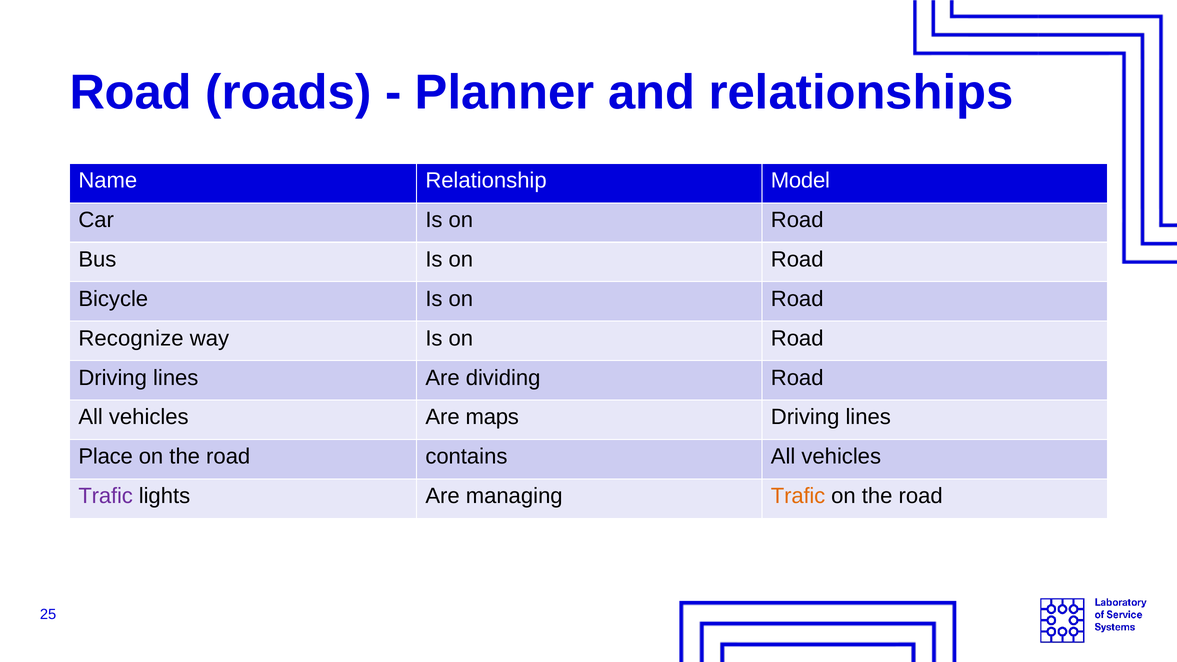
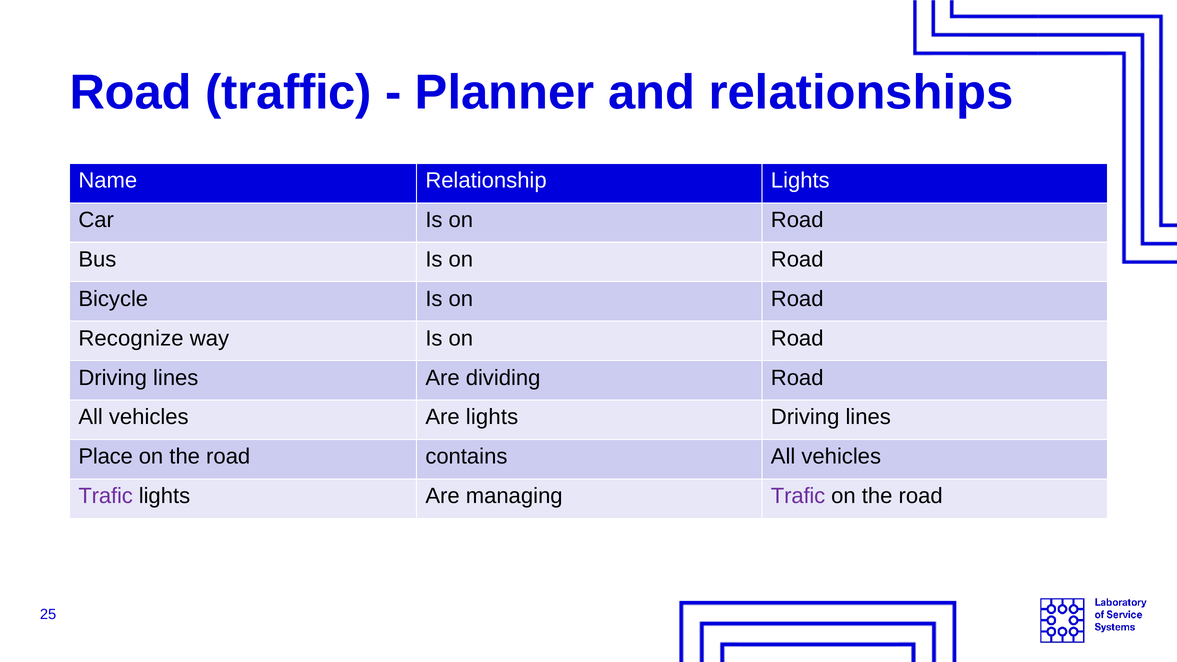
roads: roads -> traffic
Relationship Model: Model -> Lights
Are maps: maps -> lights
Trafic at (798, 496) colour: orange -> purple
